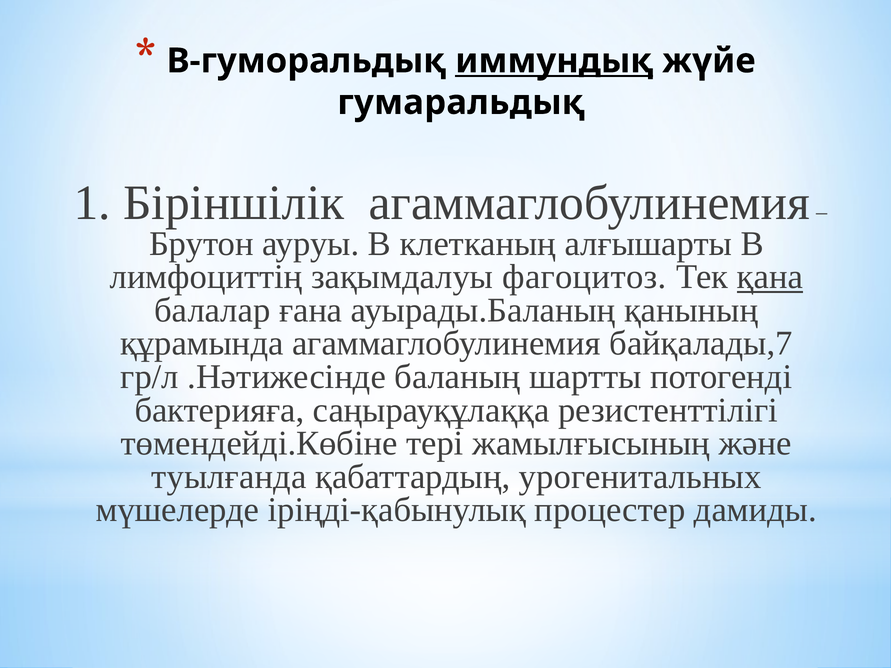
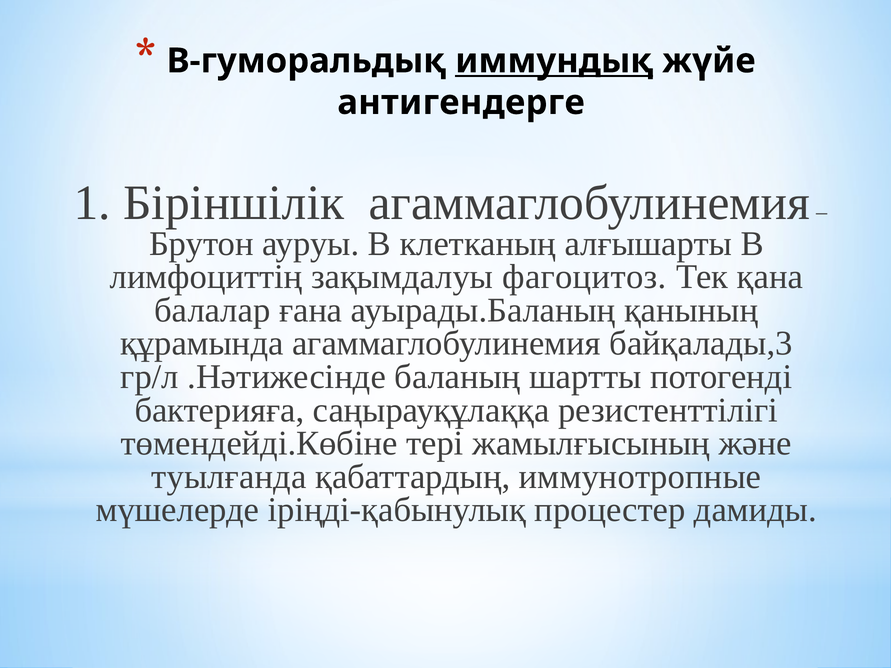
гумаральдық: гумаральдық -> антигендерге
қана underline: present -> none
байқалады,7: байқалады,7 -> байқалады,3
урогенитальных: урогенитальных -> иммунотропные
